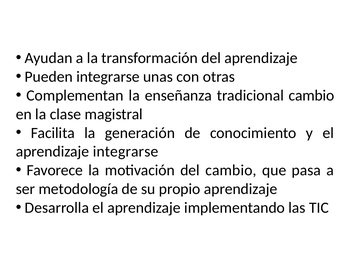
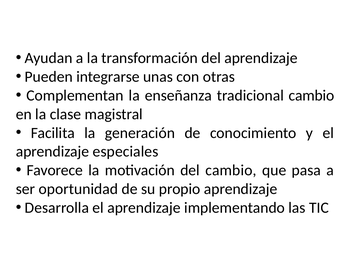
aprendizaje integrarse: integrarse -> especiales
metodología: metodología -> oportunidad
